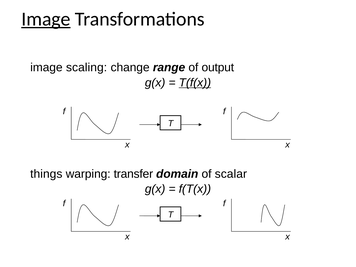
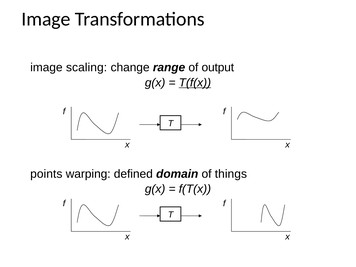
Image at (46, 19) underline: present -> none
things: things -> points
transfer: transfer -> defined
scalar: scalar -> things
